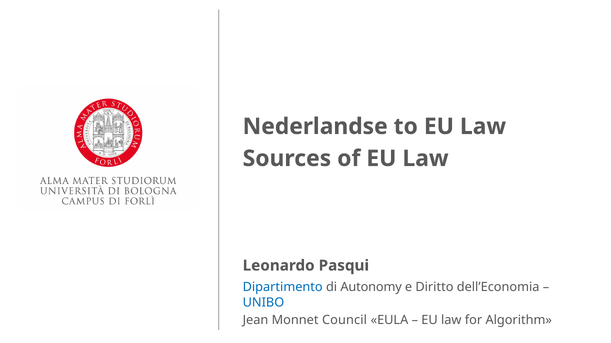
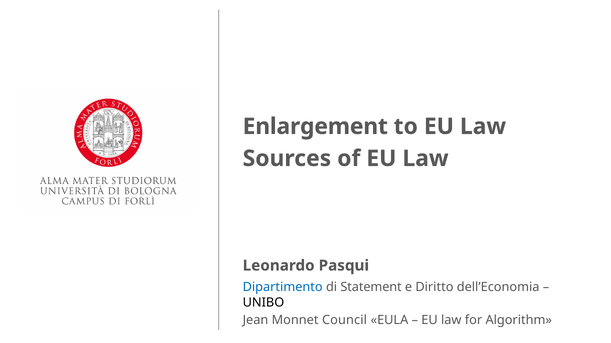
Nederlandse: Nederlandse -> Enlargement
Autonomy: Autonomy -> Statement
UNIBO colour: blue -> black
